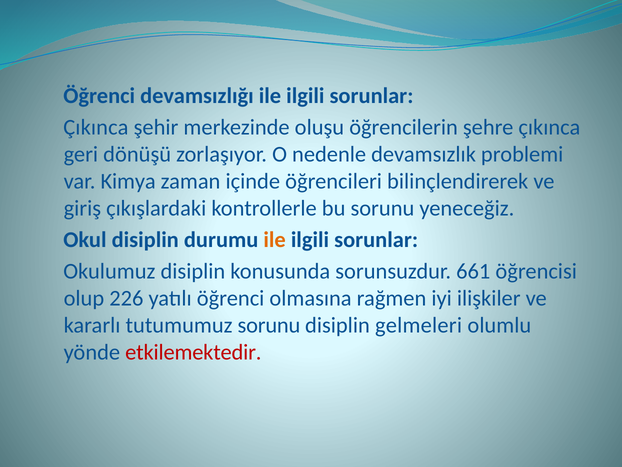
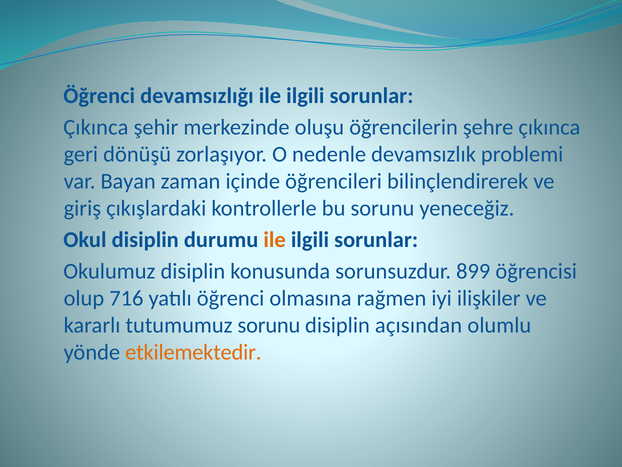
Kimya: Kimya -> Bayan
661: 661 -> 899
226: 226 -> 716
gelmeleri: gelmeleri -> açısından
etkilemektedir colour: red -> orange
